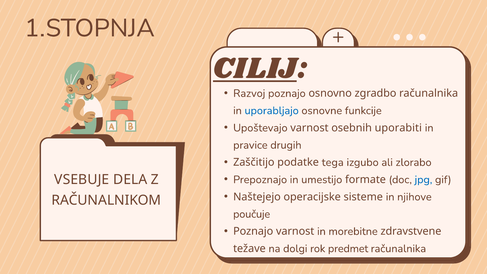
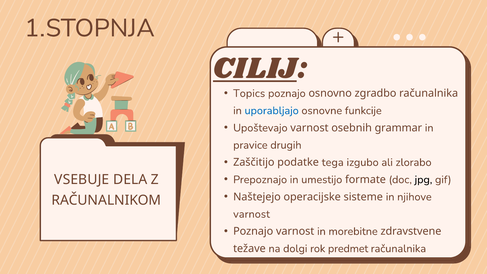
Razvoj: Razvoj -> Topics
uporabiti: uporabiti -> grammar
jpg colour: blue -> black
poučuje at (252, 214): poučuje -> varnost
